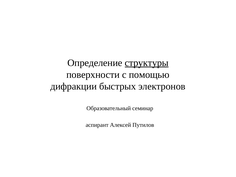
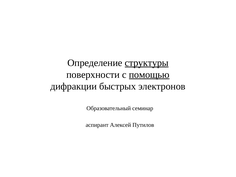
помощью underline: none -> present
